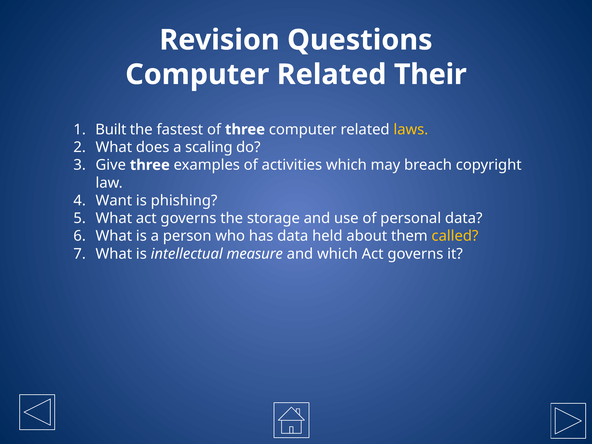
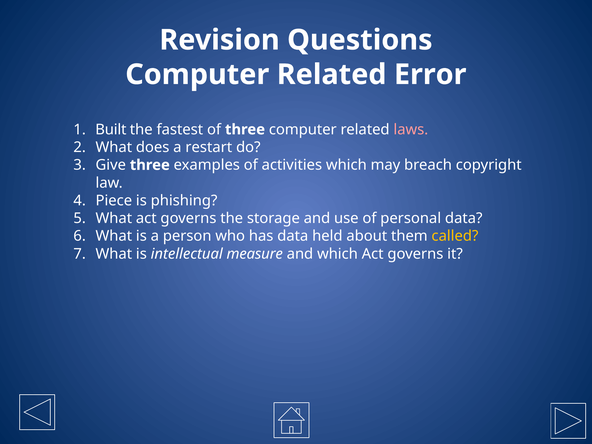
Their: Their -> Error
laws colour: yellow -> pink
scaling: scaling -> restart
Want: Want -> Piece
